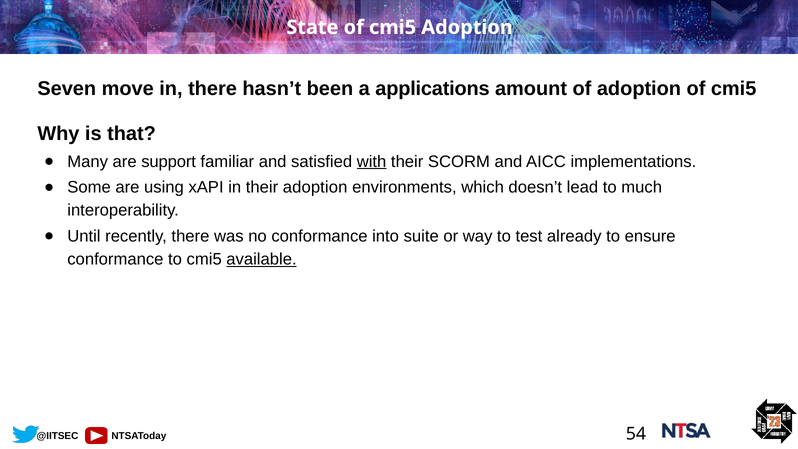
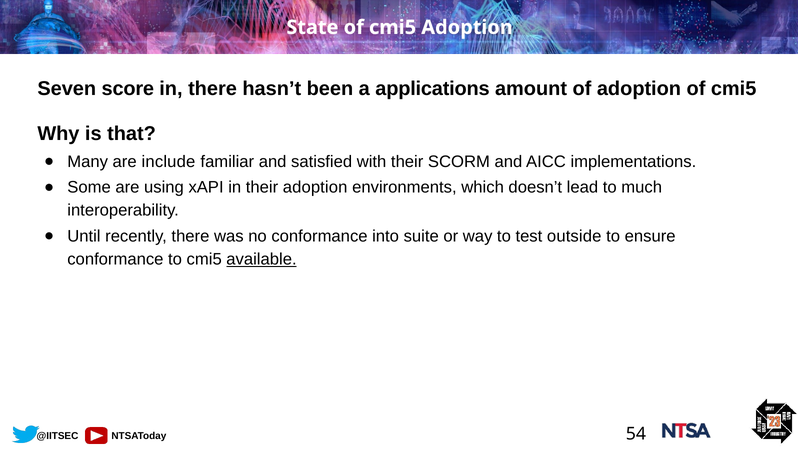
move: move -> score
support: support -> include
with underline: present -> none
already: already -> outside
